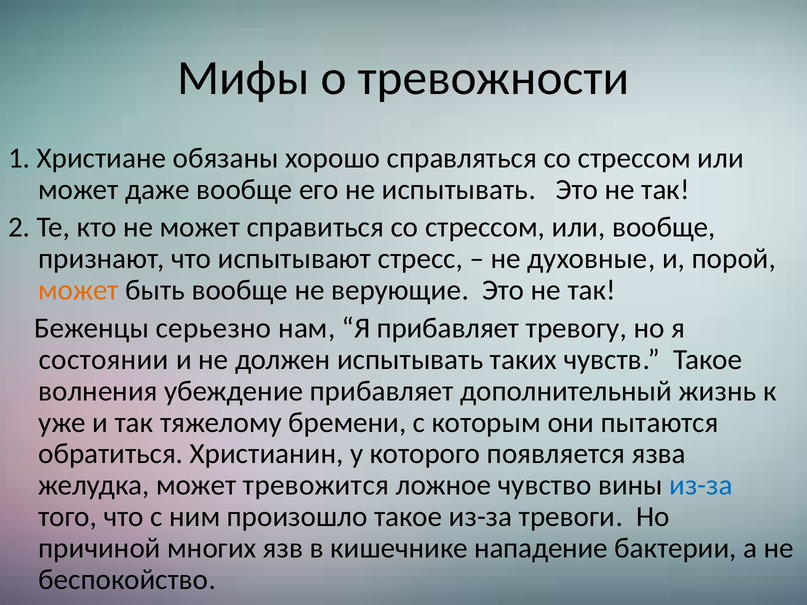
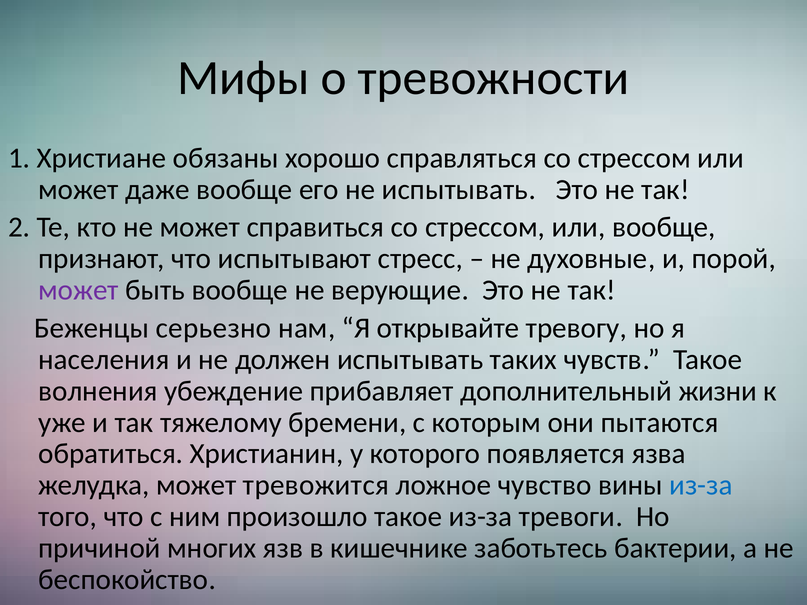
может at (79, 290) colour: orange -> purple
Я прибавляет: прибавляет -> открывайте
состоянии: состоянии -> населения
жизнь: жизнь -> жизни
нападение: нападение -> заботьтесь
